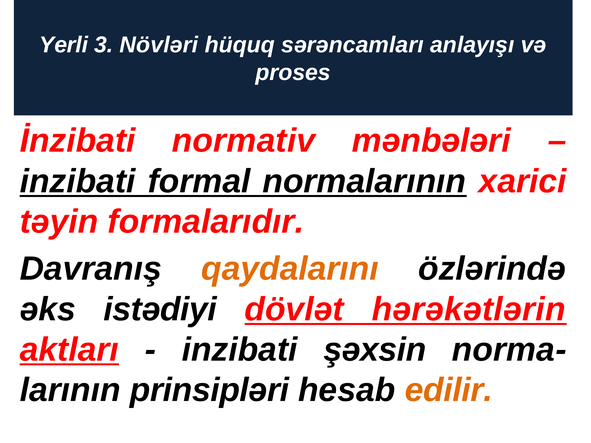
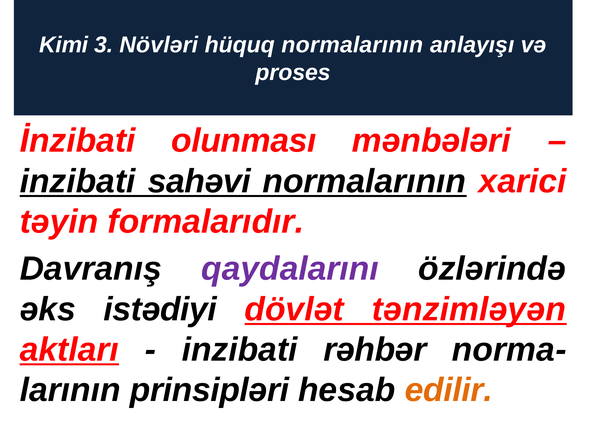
Yerli: Yerli -> Kimi
hüquq sərəncamları: sərəncamları -> normalarının
normativ: normativ -> olunması
formal: formal -> sahəvi
qaydalarını colour: orange -> purple
hərəkətlərin: hərəkətlərin -> tənzimləyən
şəxsin: şəxsin -> rəhbər
